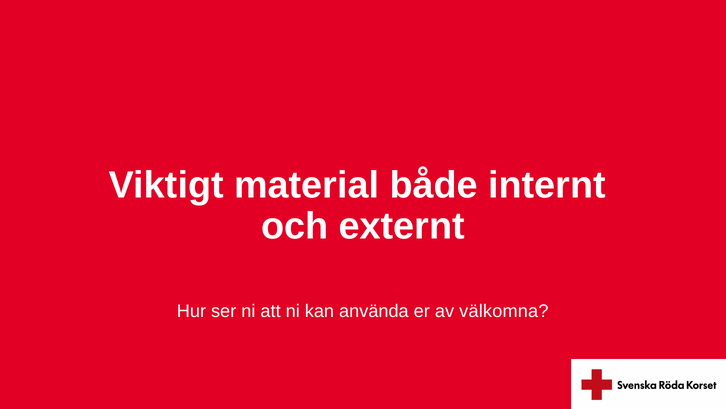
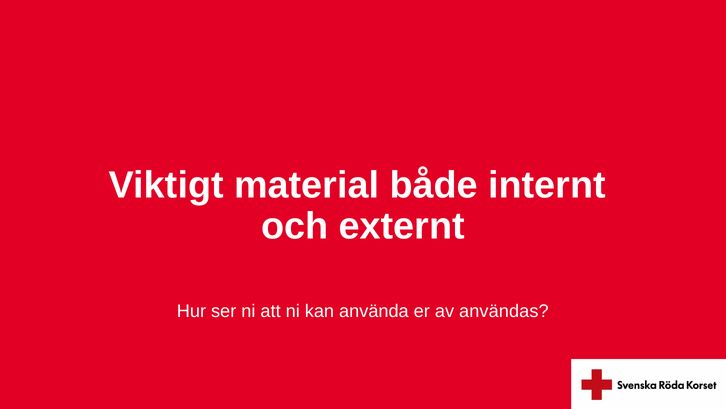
välkomna: välkomna -> användas
